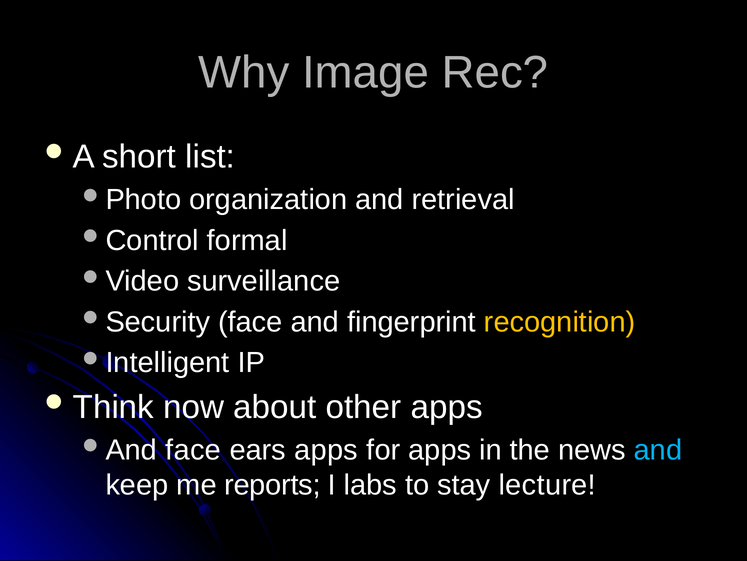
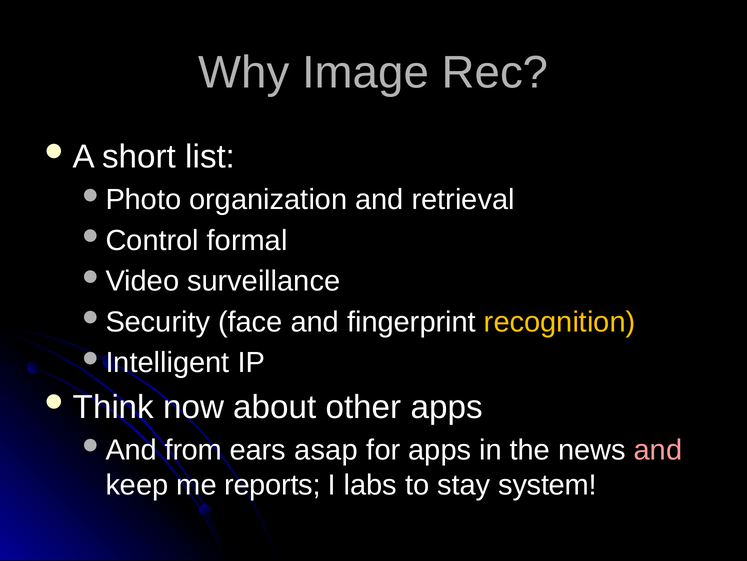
face at (193, 450): face -> from
ears apps: apps -> asap
and at (658, 450) colour: light blue -> pink
lecture: lecture -> system
